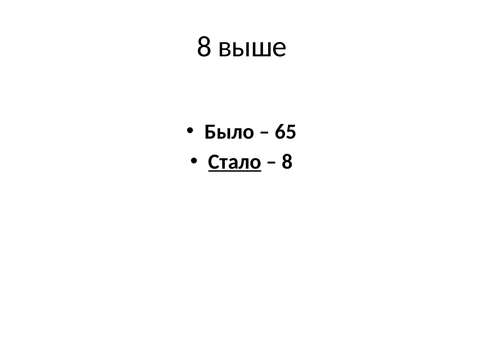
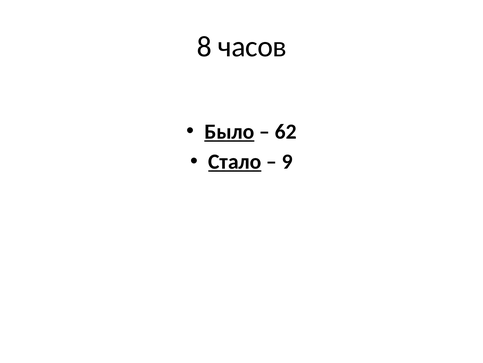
выше: выше -> часов
Было underline: none -> present
65: 65 -> 62
8 at (287, 161): 8 -> 9
